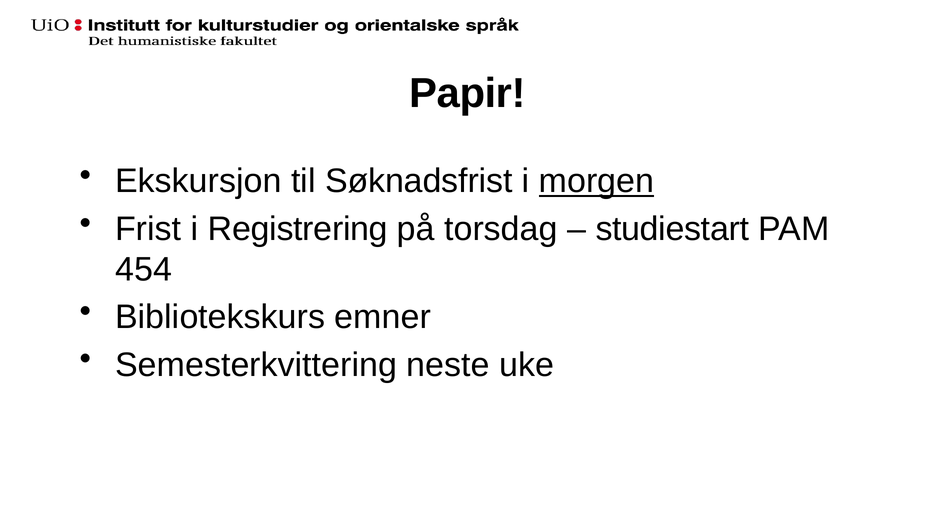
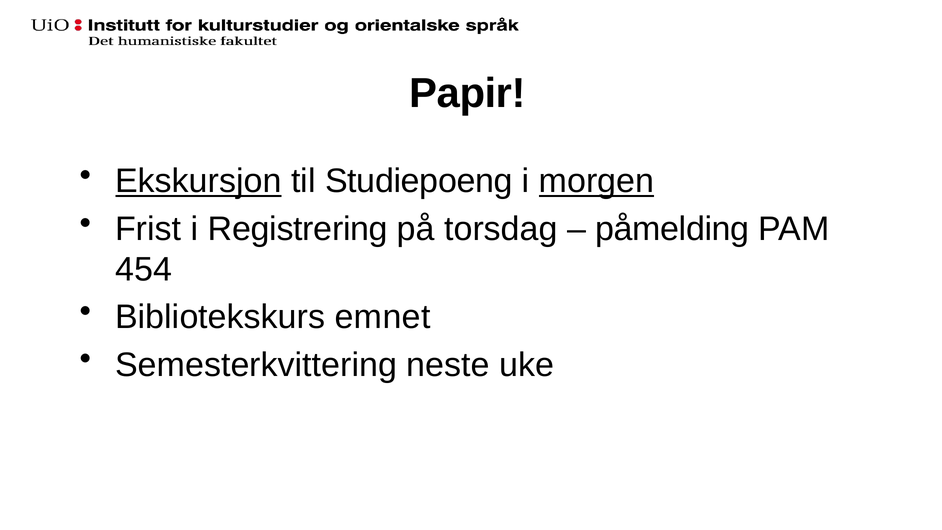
Ekskursjon underline: none -> present
Søknadsfrist: Søknadsfrist -> Studiepoeng
studiestart: studiestart -> påmelding
emner: emner -> emnet
